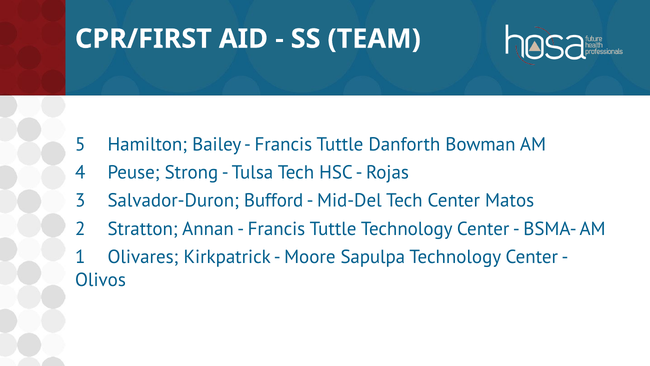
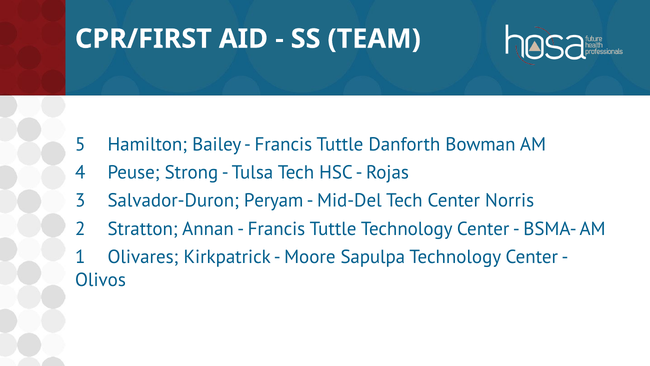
Bufford: Bufford -> Peryam
Matos: Matos -> Norris
